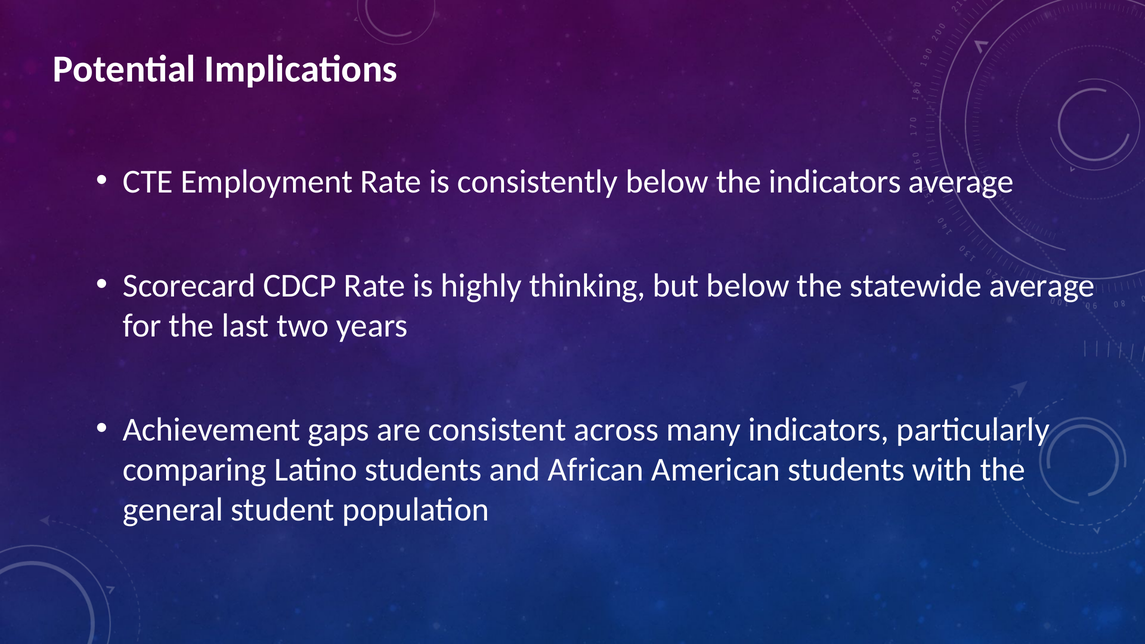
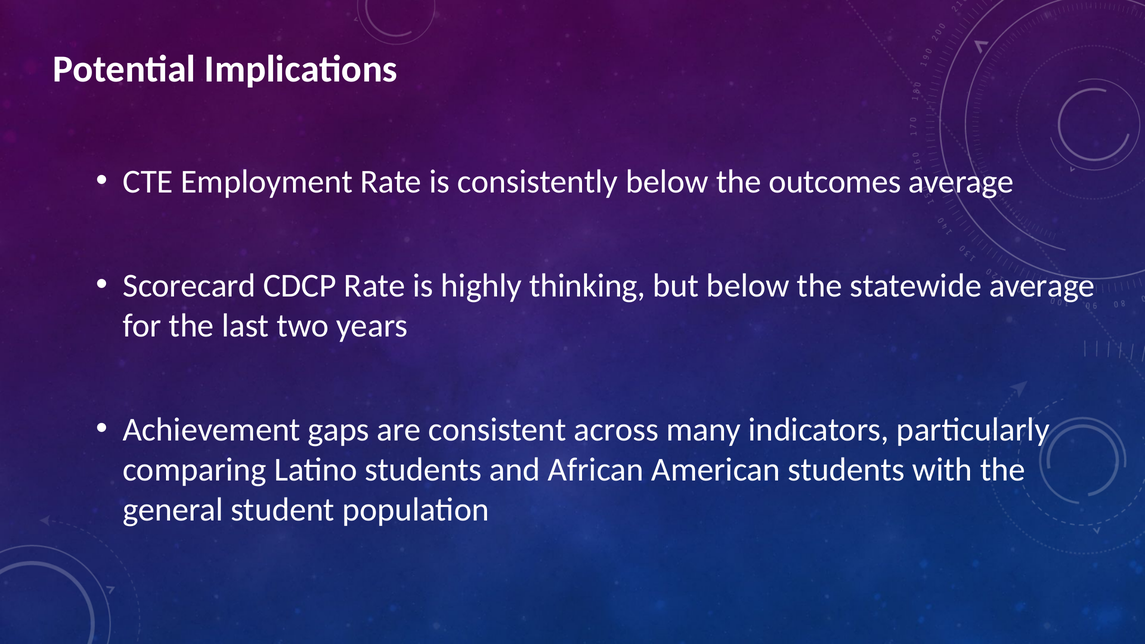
the indicators: indicators -> outcomes
